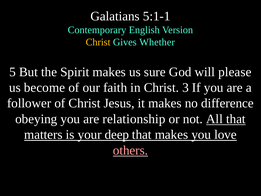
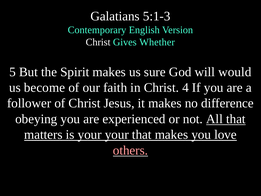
5:1-1: 5:1-1 -> 5:1-3
Christ at (98, 42) colour: yellow -> white
please: please -> would
3: 3 -> 4
relationship: relationship -> experienced
your deep: deep -> your
